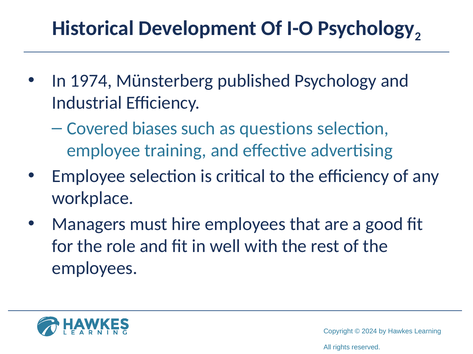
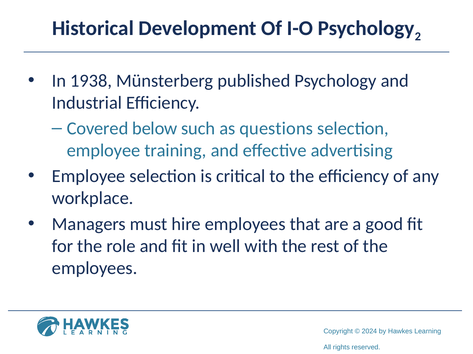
1974: 1974 -> 1938
biases: biases -> below
